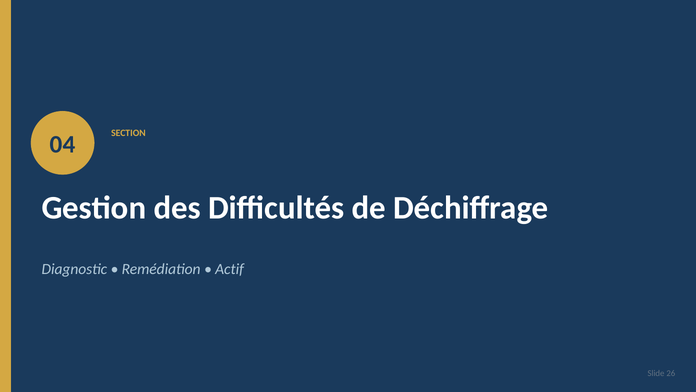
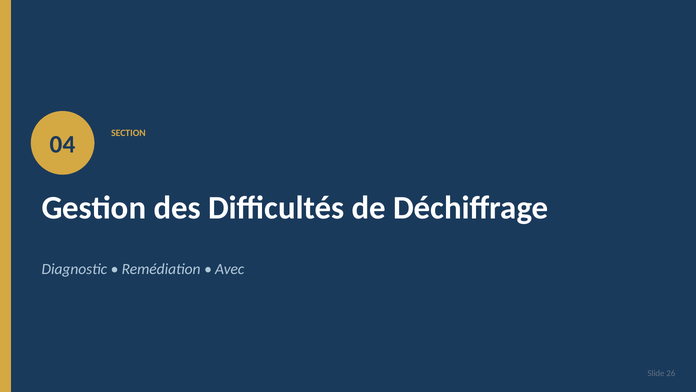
Actif: Actif -> Avec
